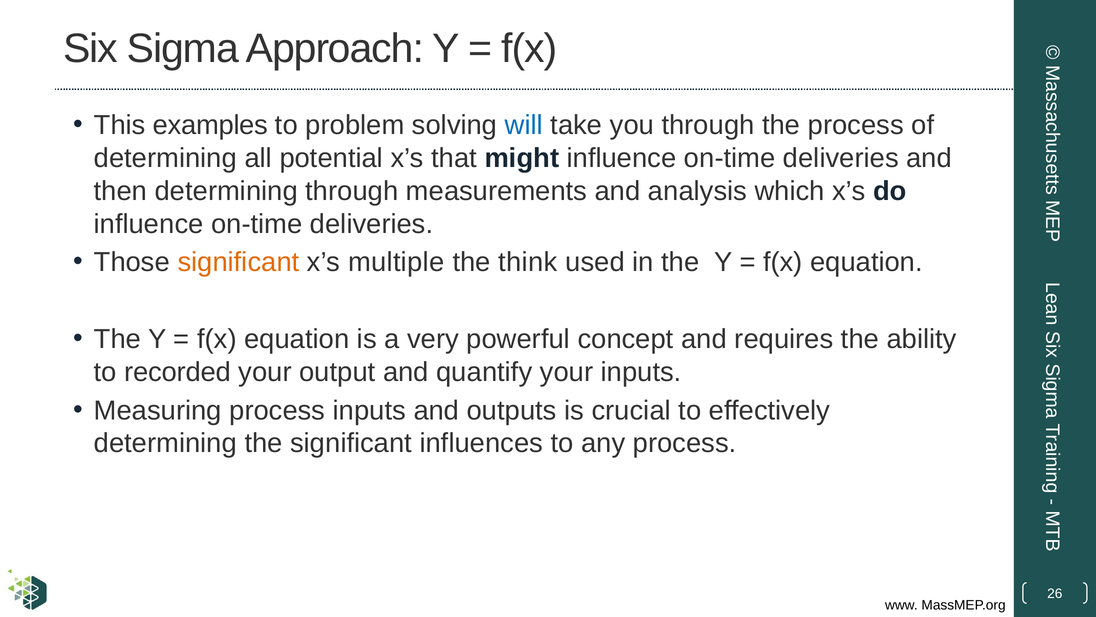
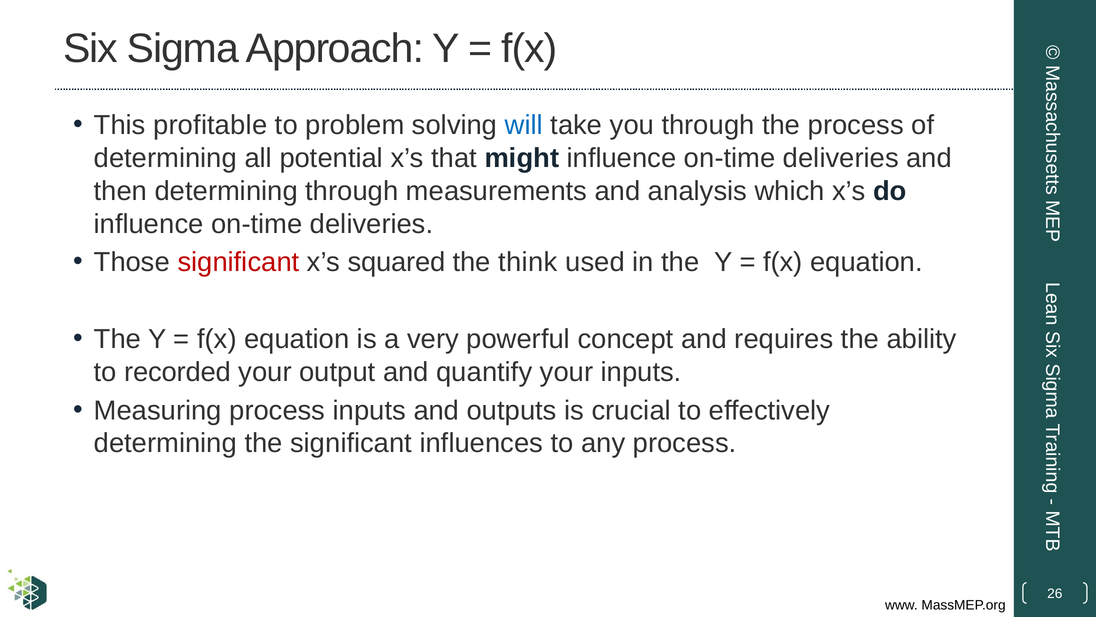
examples: examples -> profitable
significant at (238, 262) colour: orange -> red
multiple: multiple -> squared
